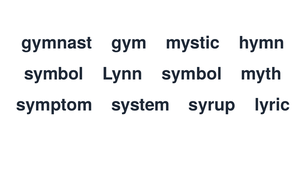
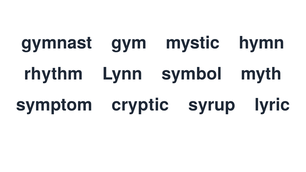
symbol at (54, 74): symbol -> rhythm
system: system -> cryptic
